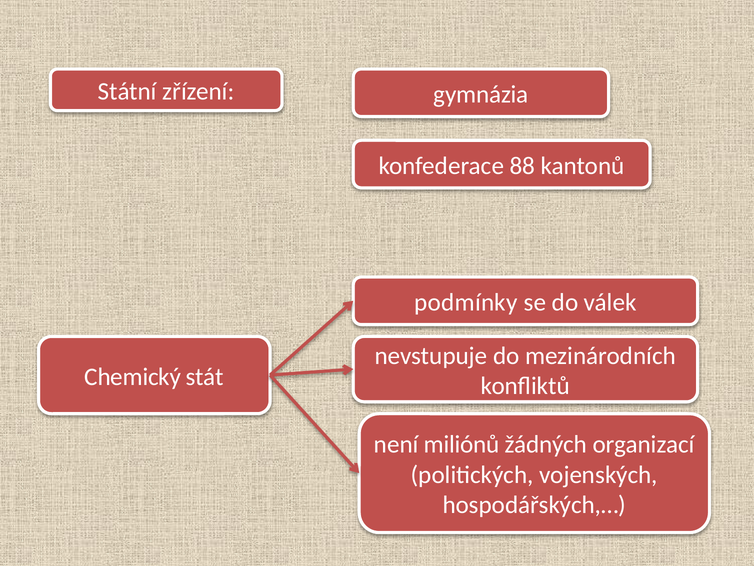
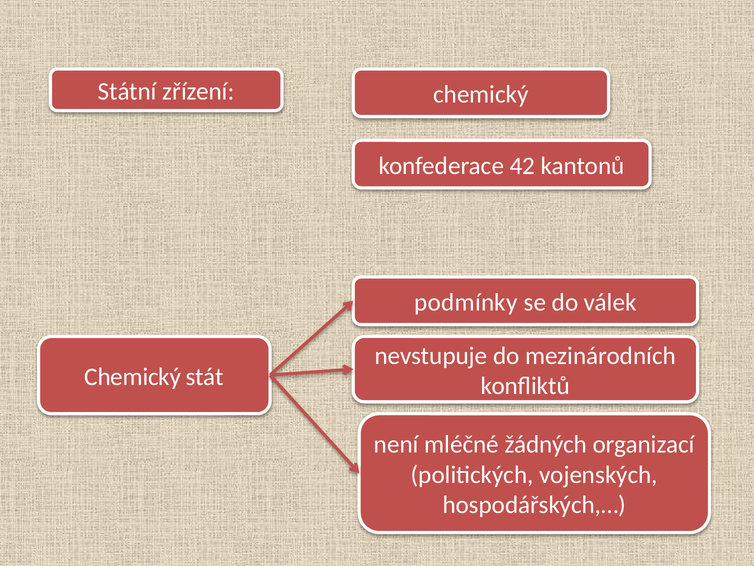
zřízení gymnázia: gymnázia -> chemický
88: 88 -> 42
miliónů: miliónů -> mléčné
